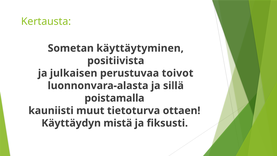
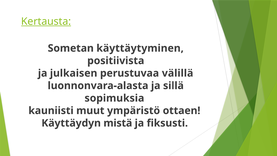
Kertausta underline: none -> present
toivot: toivot -> välillä
poistamalla: poistamalla -> sopimuksia
tietoturva: tietoturva -> ympäristö
